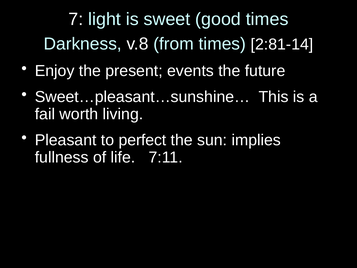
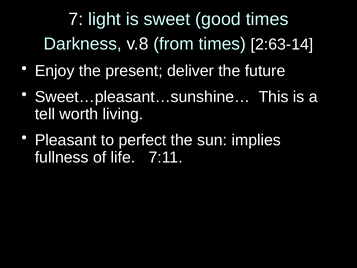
2:81-14: 2:81-14 -> 2:63-14
events: events -> deliver
fail: fail -> tell
